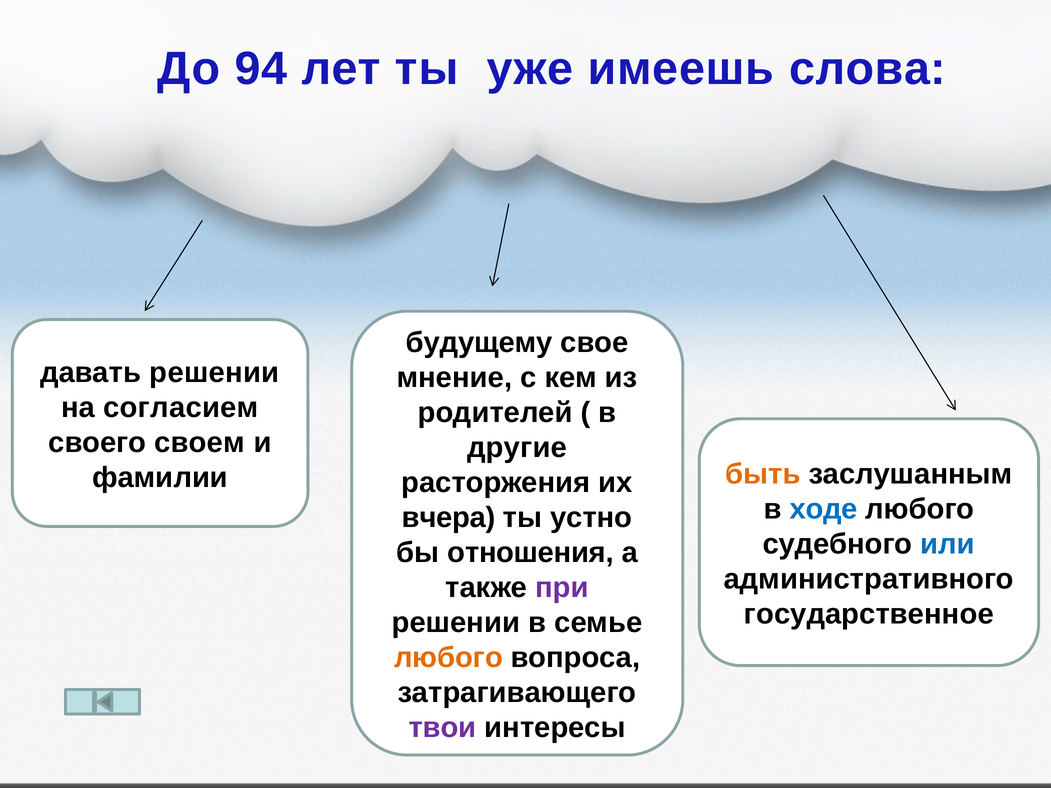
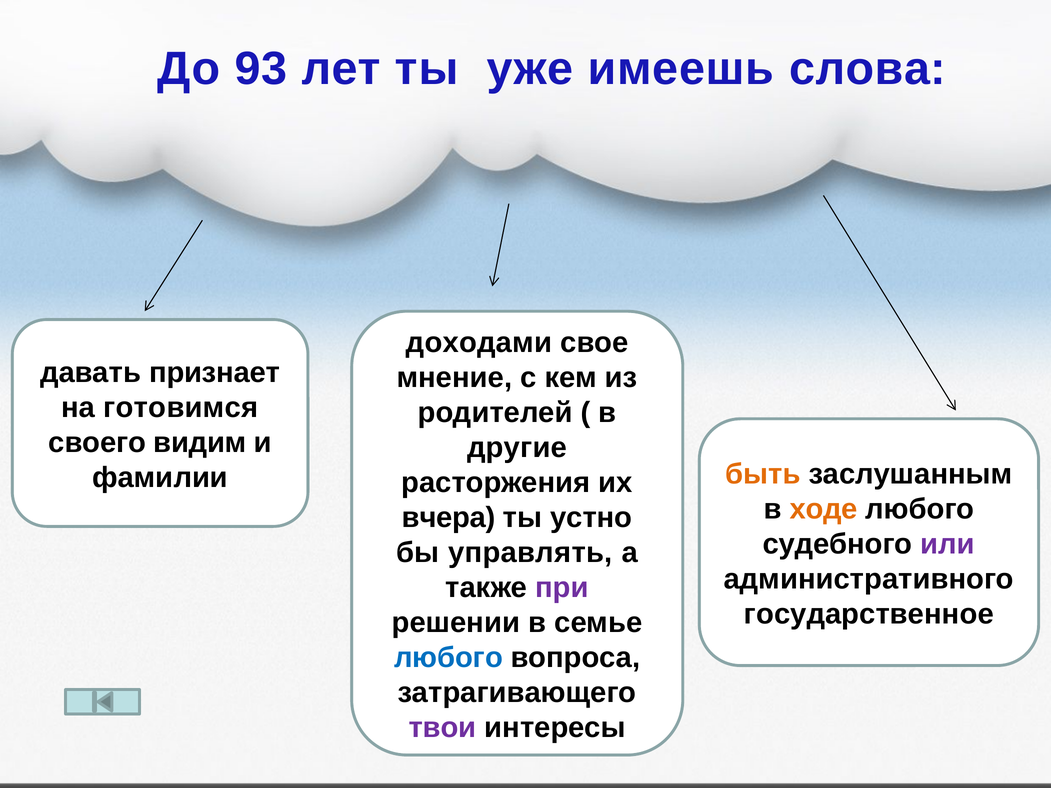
94: 94 -> 93
будущему: будущему -> доходами
давать решении: решении -> признает
согласием: согласием -> готовимся
своем: своем -> видим
ходе colour: blue -> orange
или colour: blue -> purple
отношения: отношения -> управлять
любого at (448, 658) colour: orange -> blue
